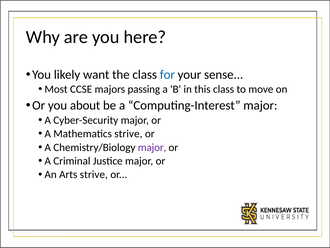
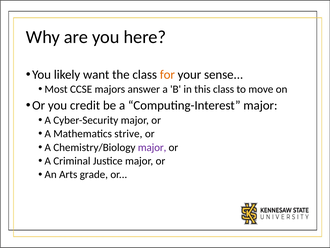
for colour: blue -> orange
passing: passing -> answer
about: about -> credit
Arts strive: strive -> grade
